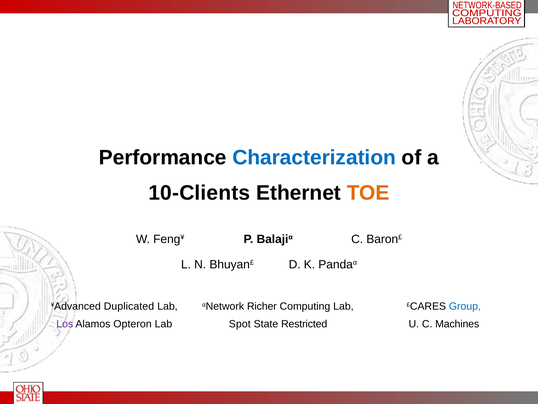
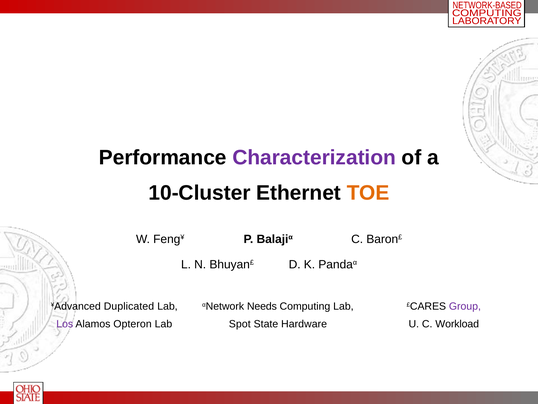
Characterization colour: blue -> purple
10-Clients: 10-Clients -> 10-Cluster
Richer: Richer -> Needs
Group colour: blue -> purple
Restricted: Restricted -> Hardware
Machines: Machines -> Workload
